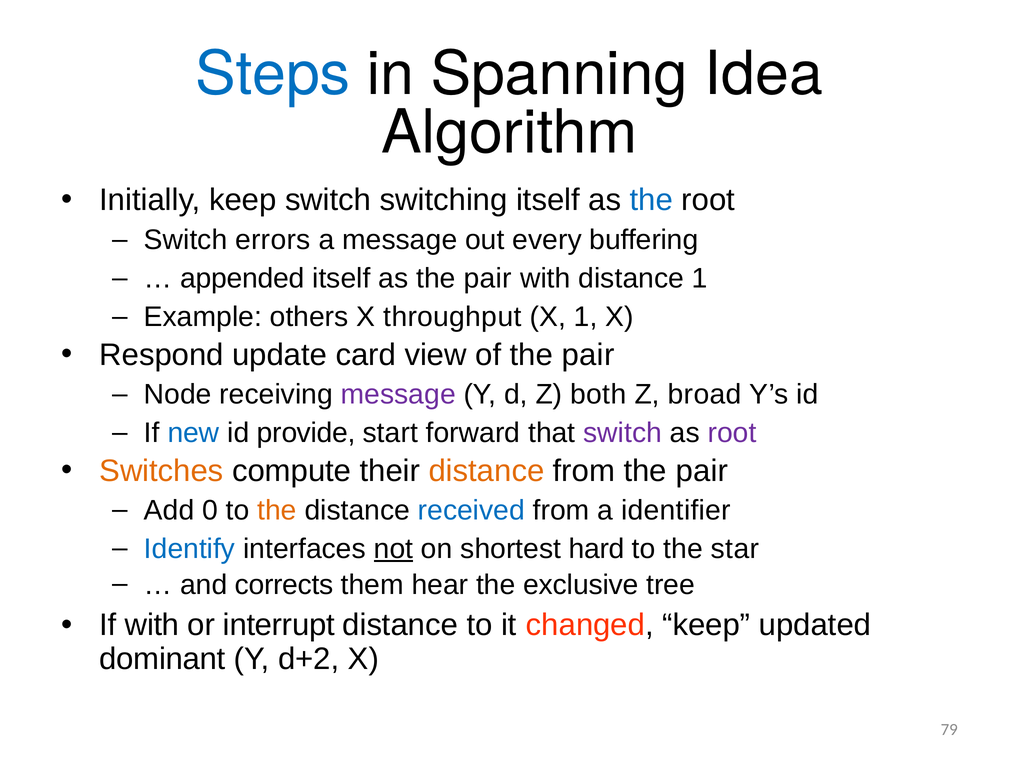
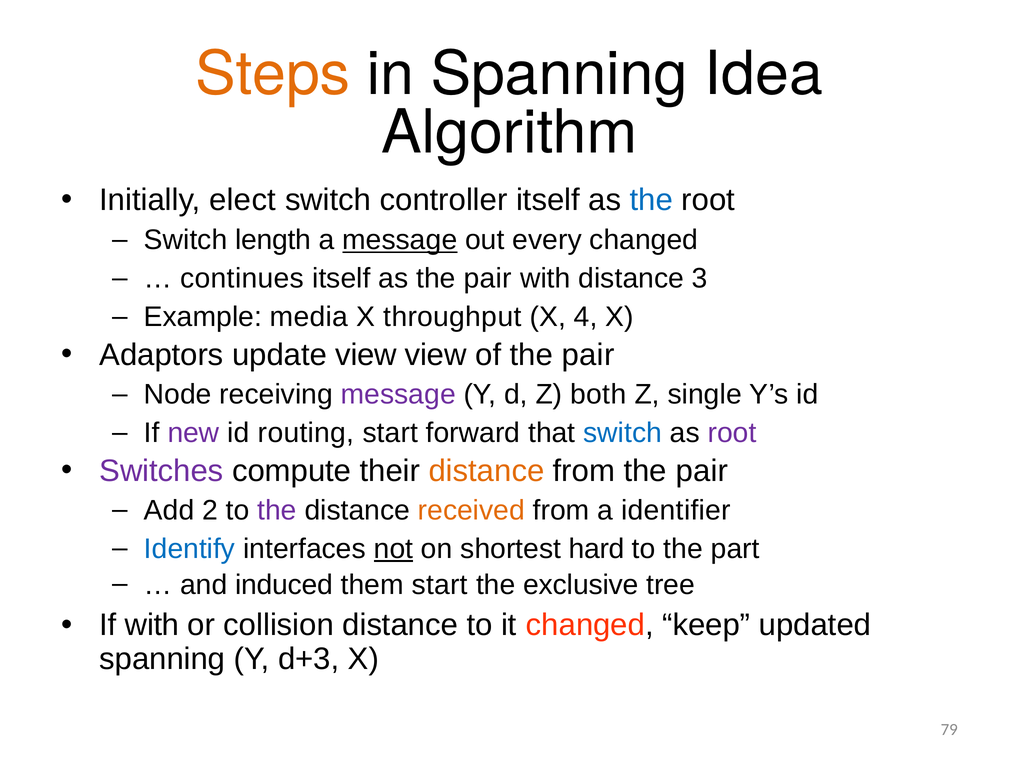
Steps colour: blue -> orange
Initially keep: keep -> elect
switching: switching -> controller
errors: errors -> length
message at (400, 240) underline: none -> present
every buffering: buffering -> changed
appended: appended -> continues
distance 1: 1 -> 3
others: others -> media
X 1: 1 -> 4
Respond: Respond -> Adaptors
update card: card -> view
broad: broad -> single
new colour: blue -> purple
provide: provide -> routing
switch at (623, 433) colour: purple -> blue
Switches colour: orange -> purple
0: 0 -> 2
the at (277, 511) colour: orange -> purple
received colour: blue -> orange
star: star -> part
corrects: corrects -> induced
them hear: hear -> start
interrupt: interrupt -> collision
dominant at (162, 659): dominant -> spanning
d+2: d+2 -> d+3
